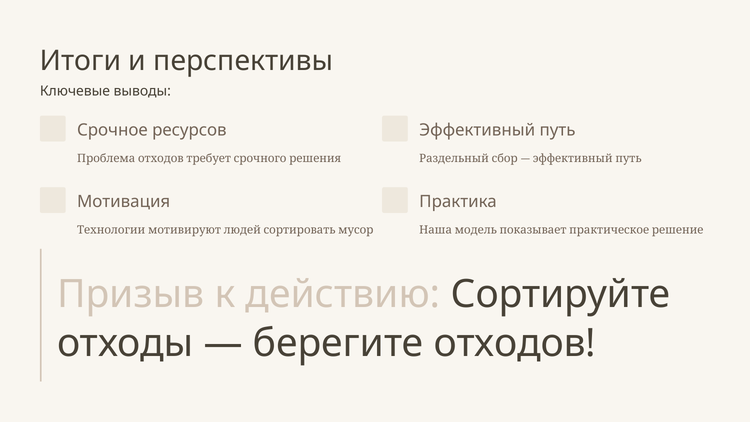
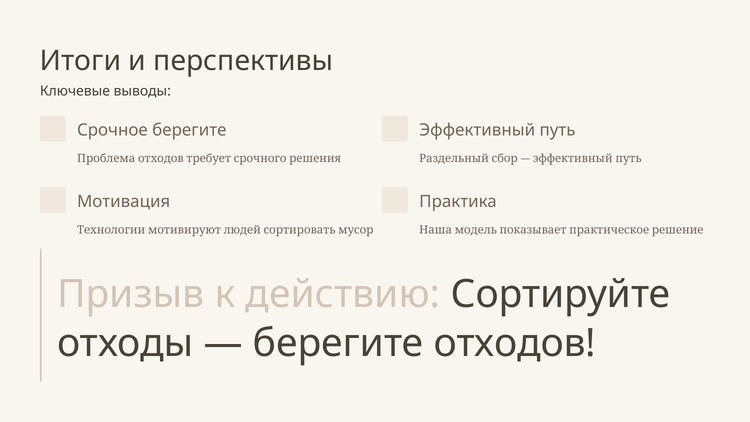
Срочное ресурсов: ресурсов -> берегите
